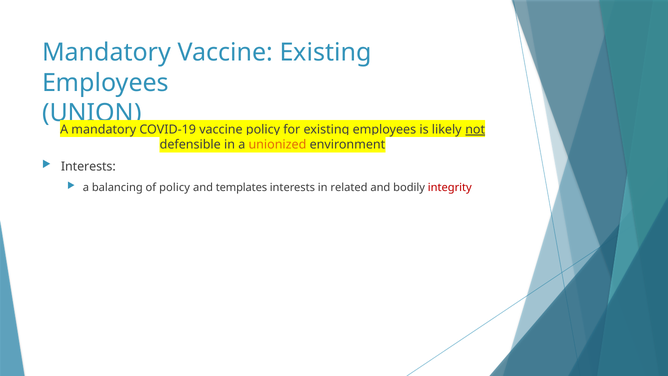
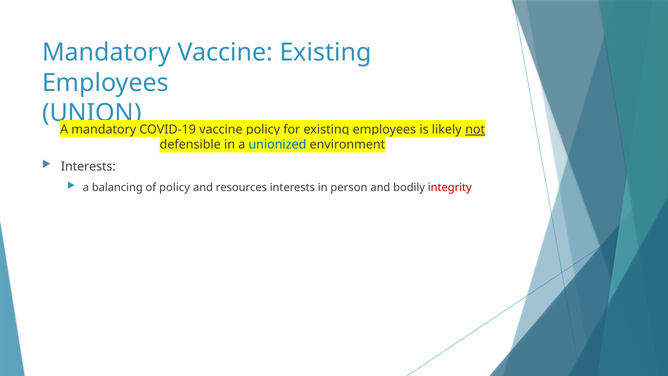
unionized colour: orange -> blue
templates: templates -> resources
related: related -> person
